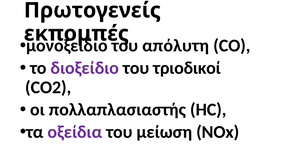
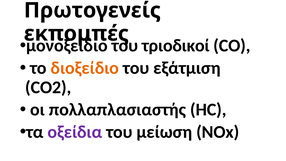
απόλυτη: απόλυτη -> τριοδικοί
διοξείδιο colour: purple -> orange
τριοδικοί: τριοδικοί -> εξάτμιση
